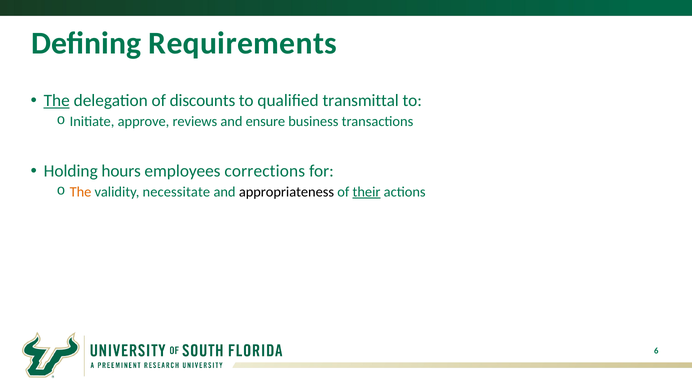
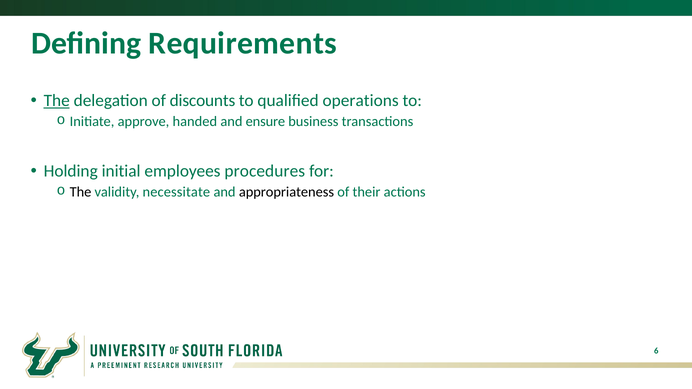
transmittal: transmittal -> operations
reviews: reviews -> handed
hours: hours -> initial
corrections: corrections -> procedures
The at (81, 192) colour: orange -> black
their underline: present -> none
